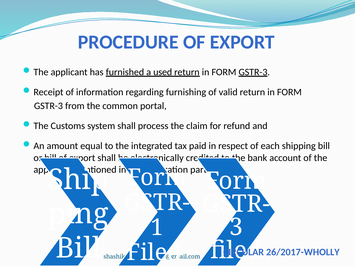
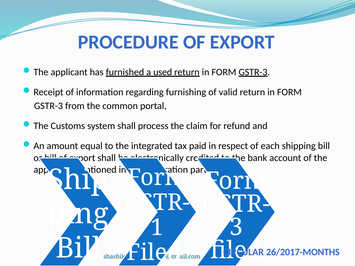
26/2017-WHOLLY: 26/2017-WHOLLY -> 26/2017-MONTHS
